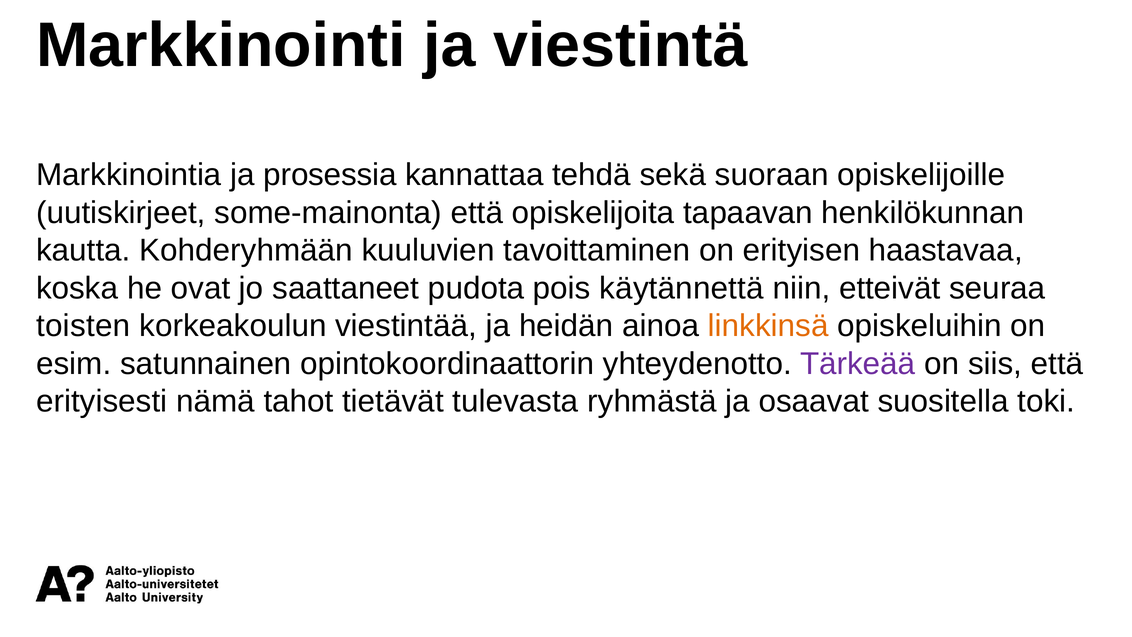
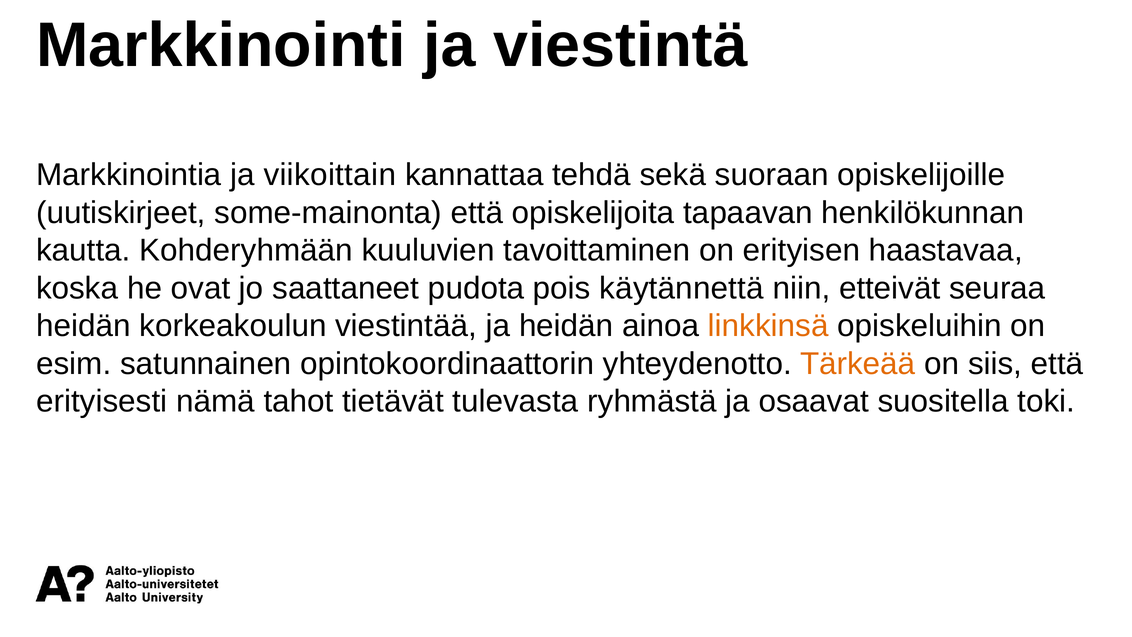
prosessia: prosessia -> viikoittain
toisten at (83, 326): toisten -> heidän
Tärkeää colour: purple -> orange
